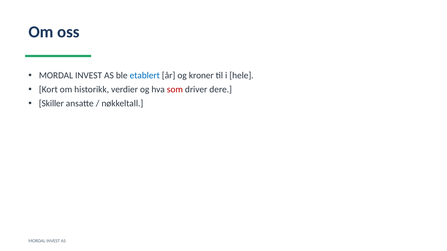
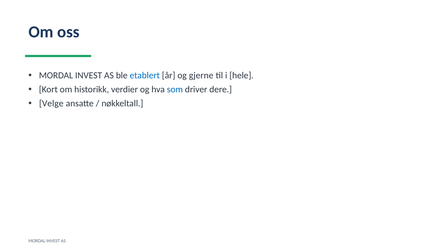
kroner: kroner -> gjerne
som colour: red -> blue
Skiller: Skiller -> Velge
